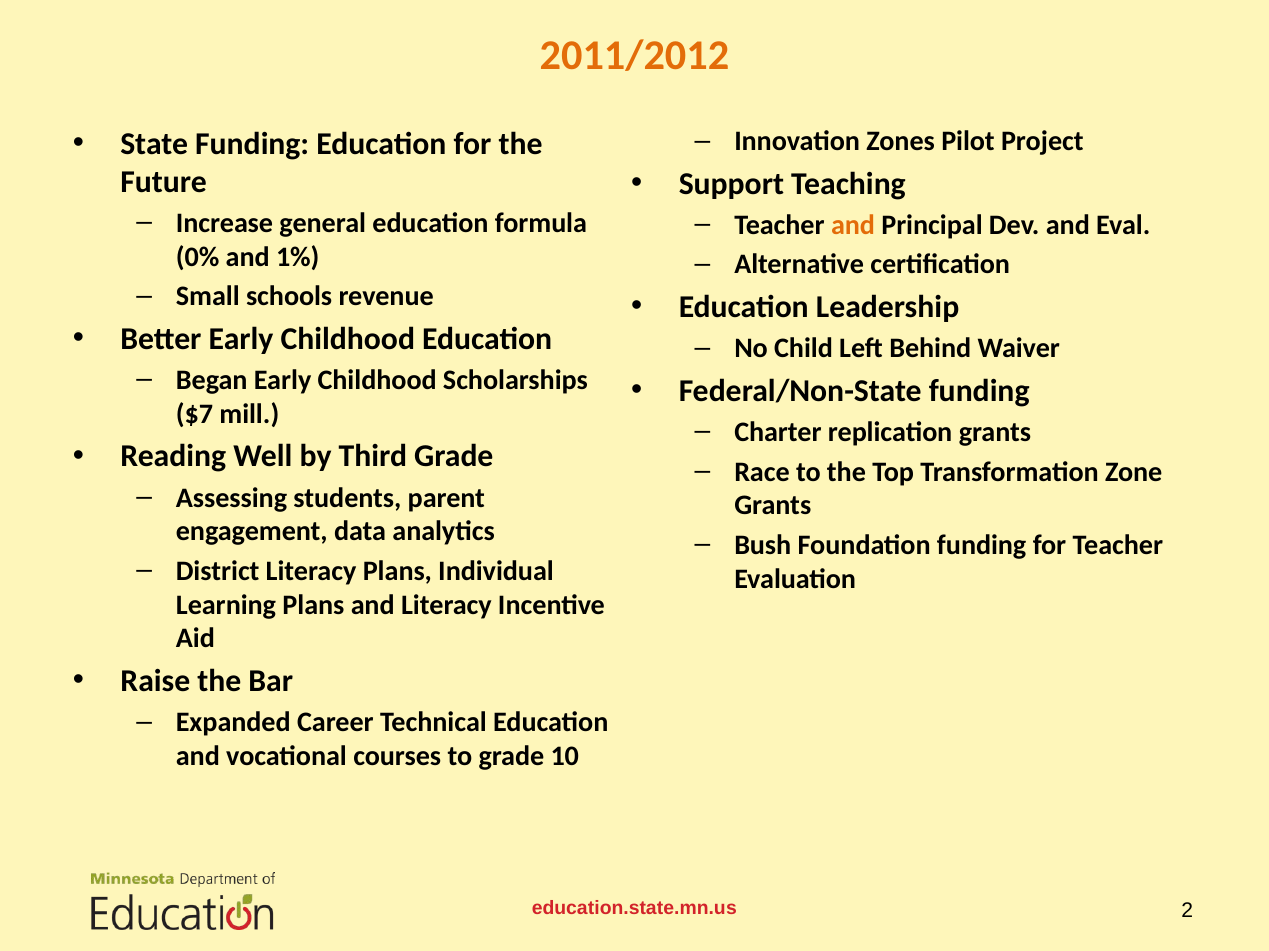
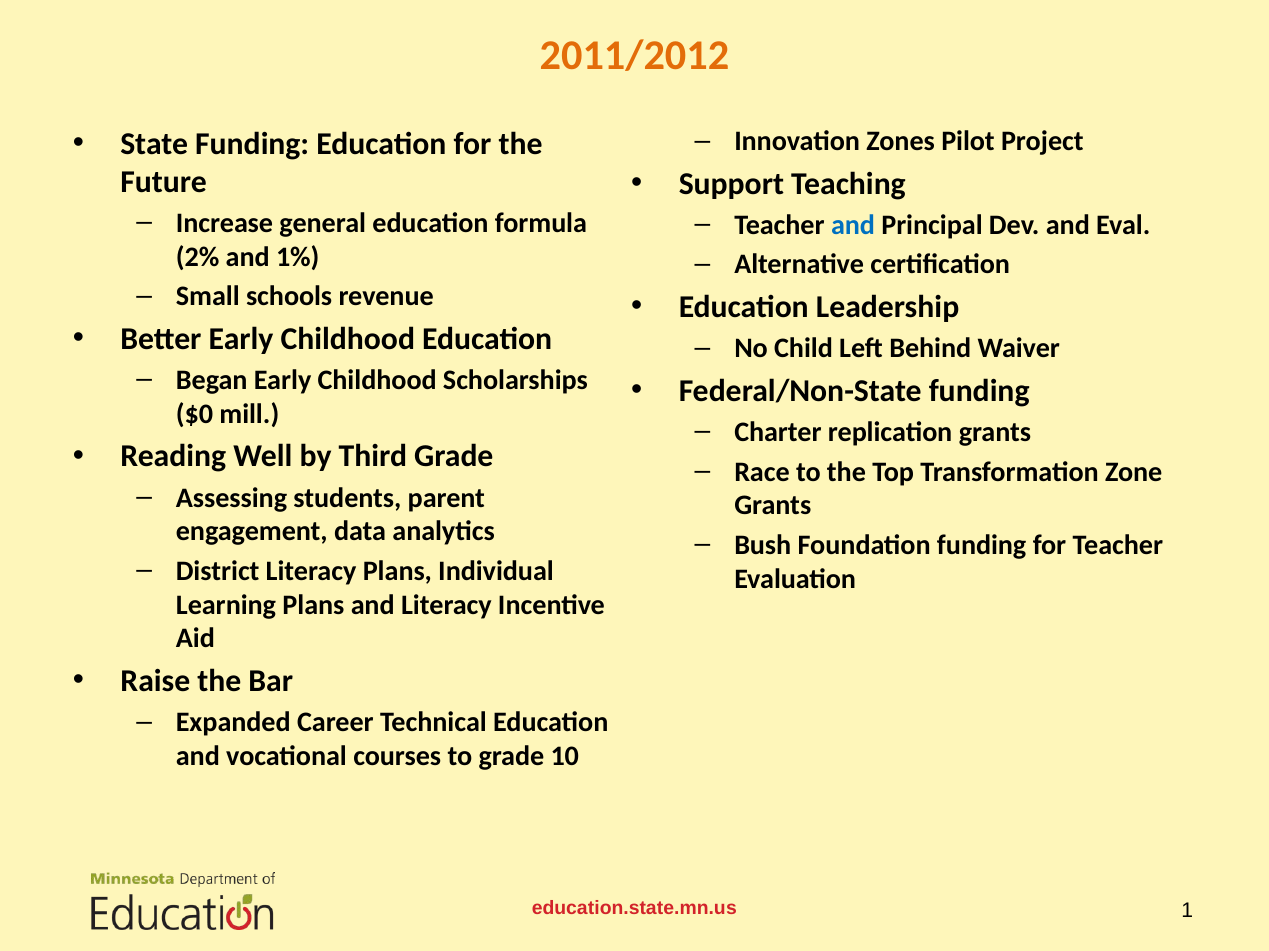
and at (853, 225) colour: orange -> blue
0%: 0% -> 2%
$7: $7 -> $0
2: 2 -> 1
